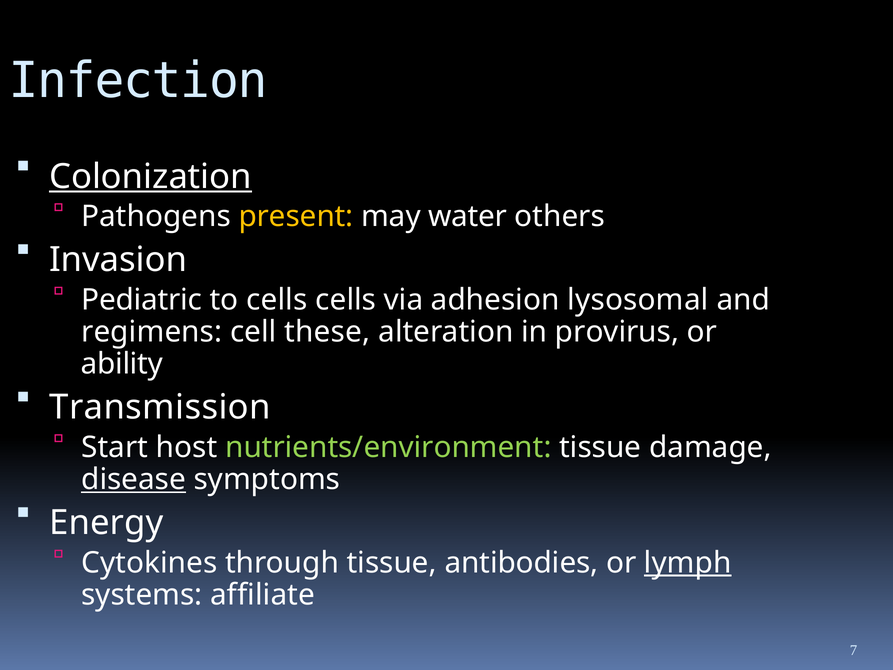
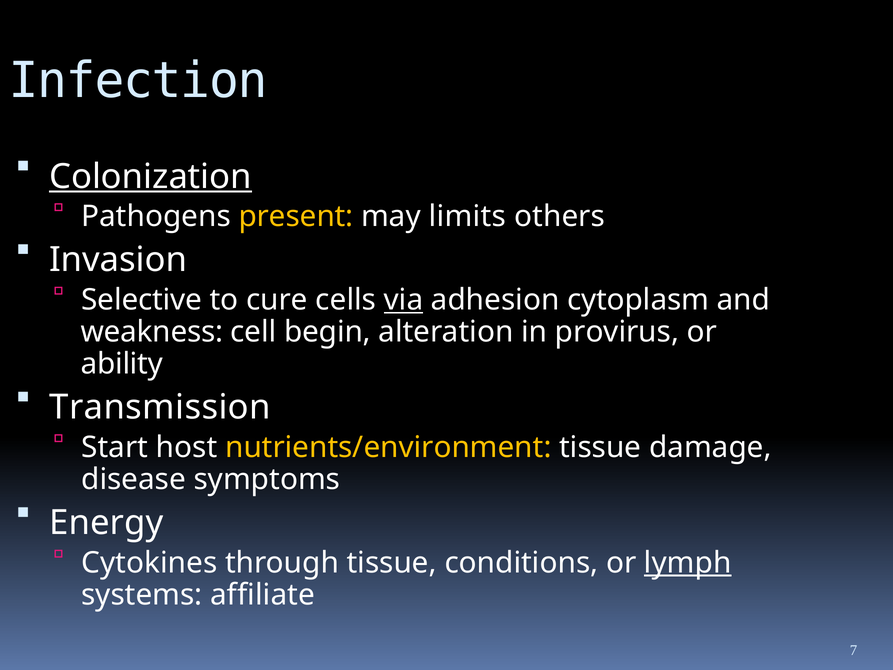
water: water -> limits
Pediatric: Pediatric -> Selective
to cells: cells -> cure
via underline: none -> present
lysosomal: lysosomal -> cytoplasm
regimens: regimens -> weakness
these: these -> begin
nutrients/environment colour: light green -> yellow
disease underline: present -> none
antibodies: antibodies -> conditions
